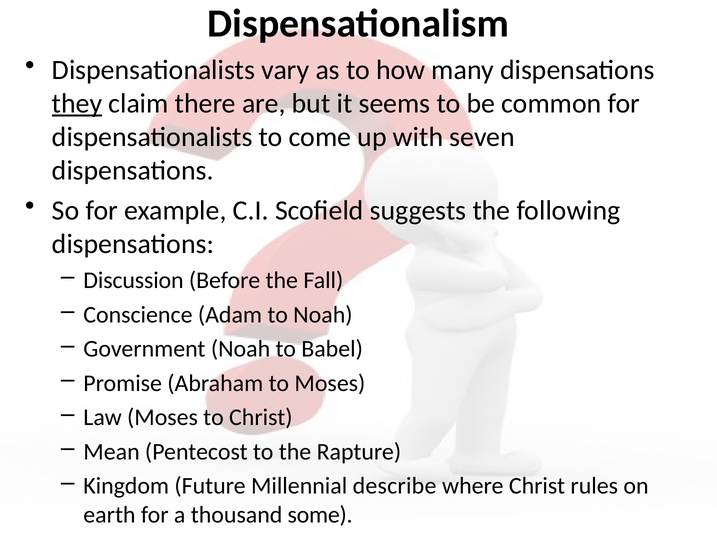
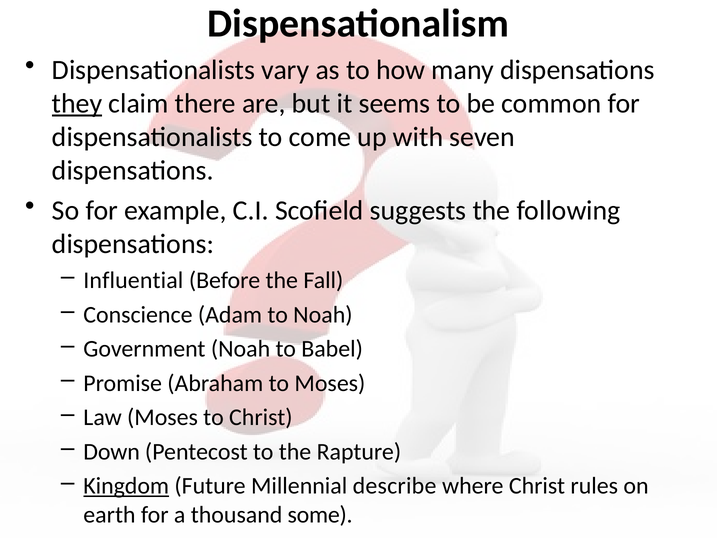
Discussion: Discussion -> Influential
Mean: Mean -> Down
Kingdom underline: none -> present
